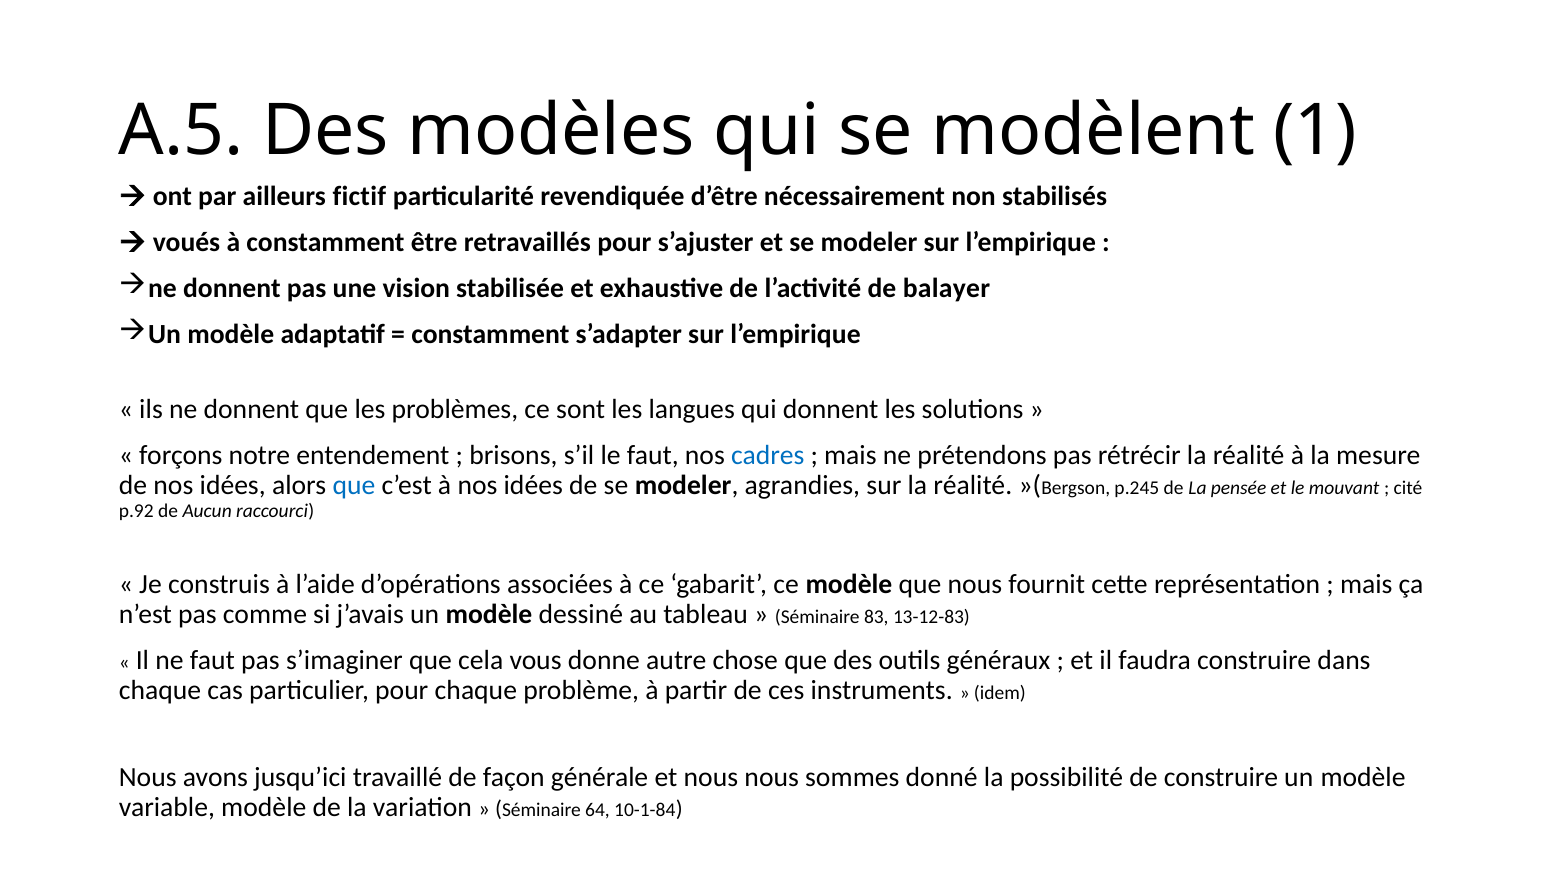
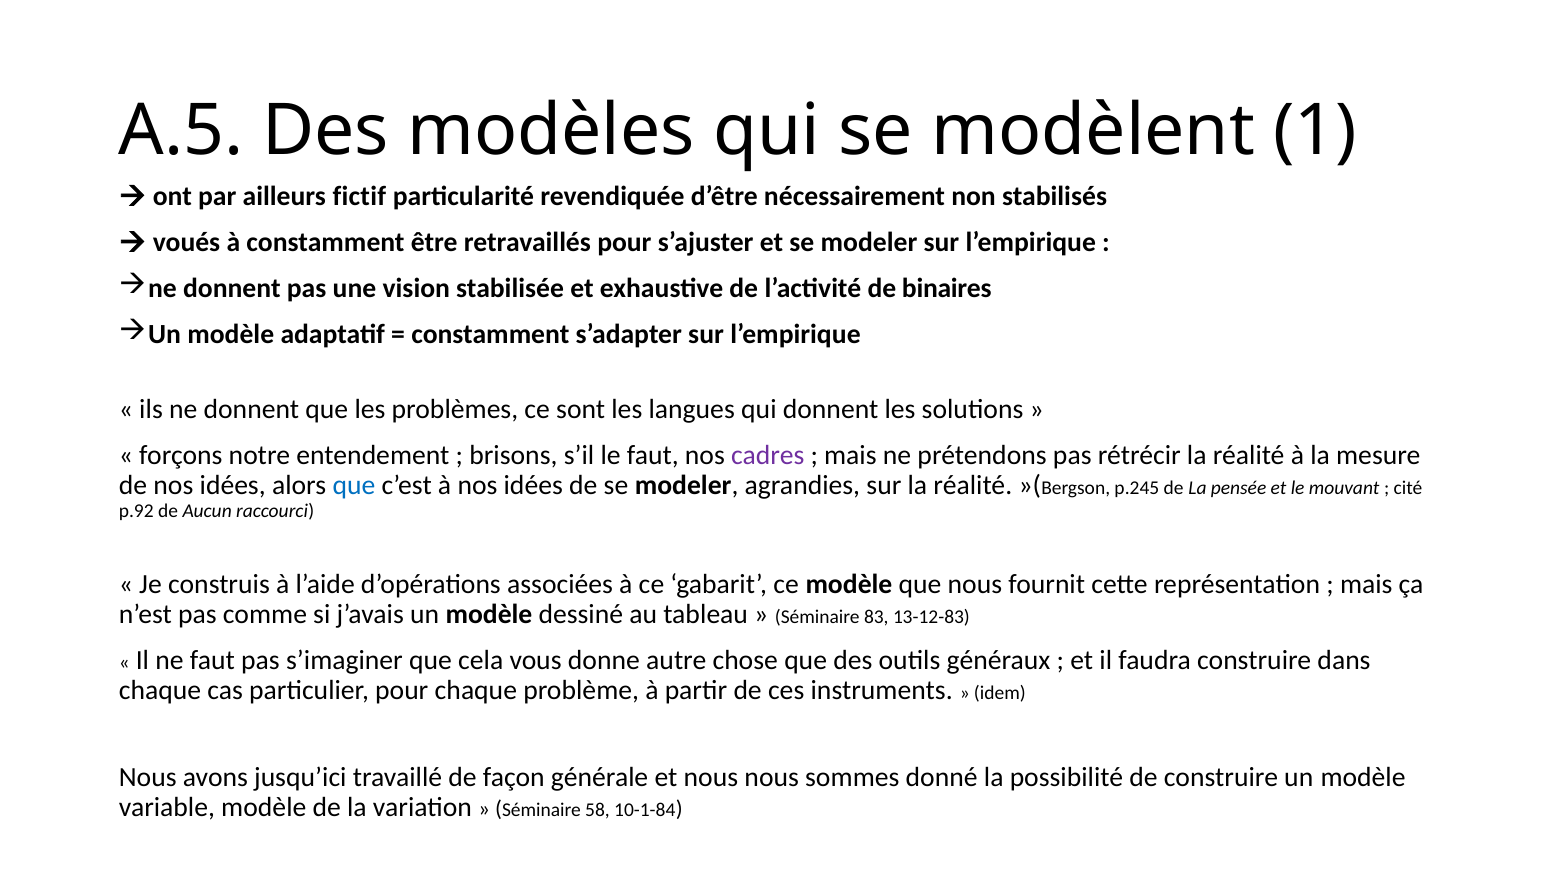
balayer: balayer -> binaires
cadres colour: blue -> purple
64: 64 -> 58
